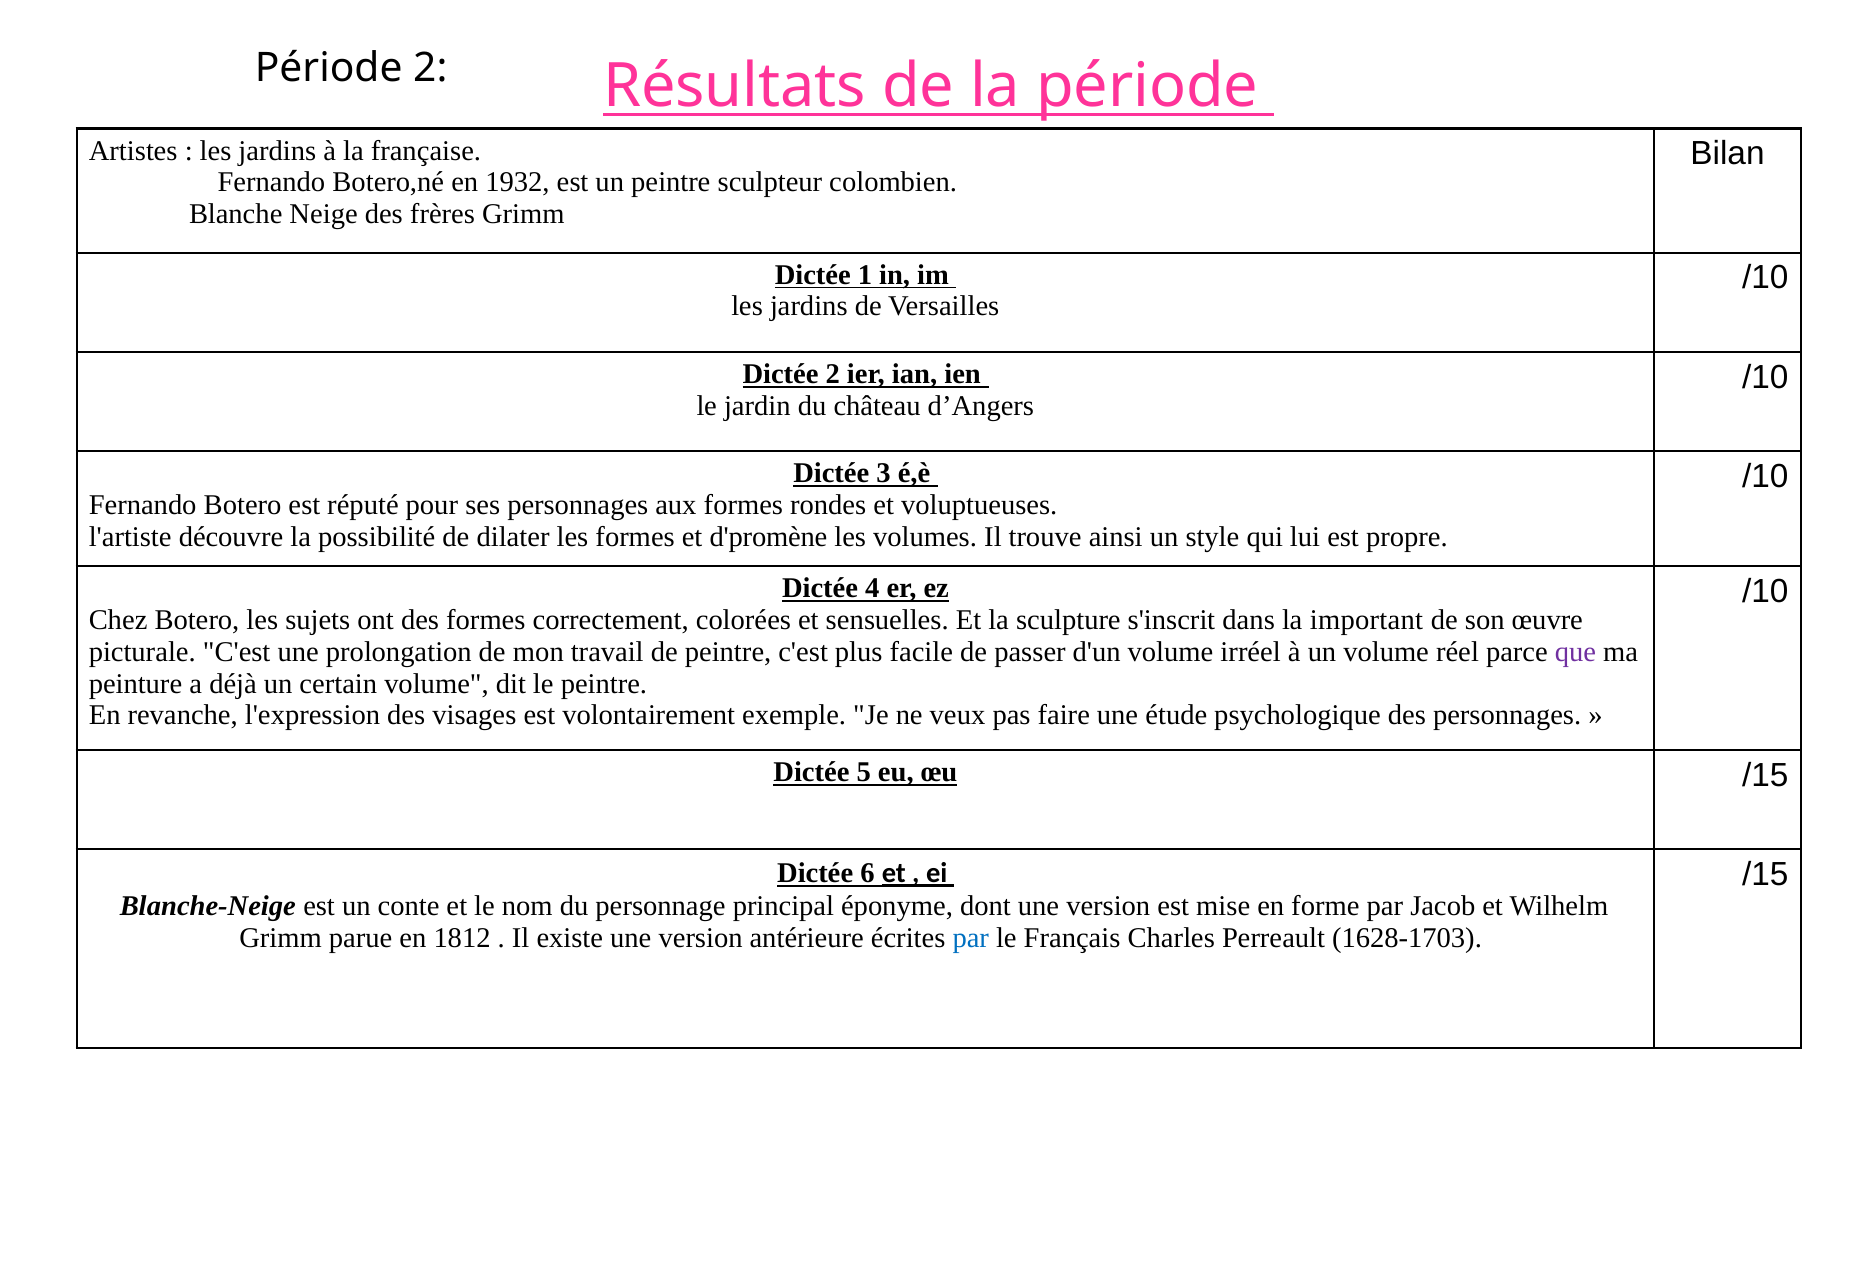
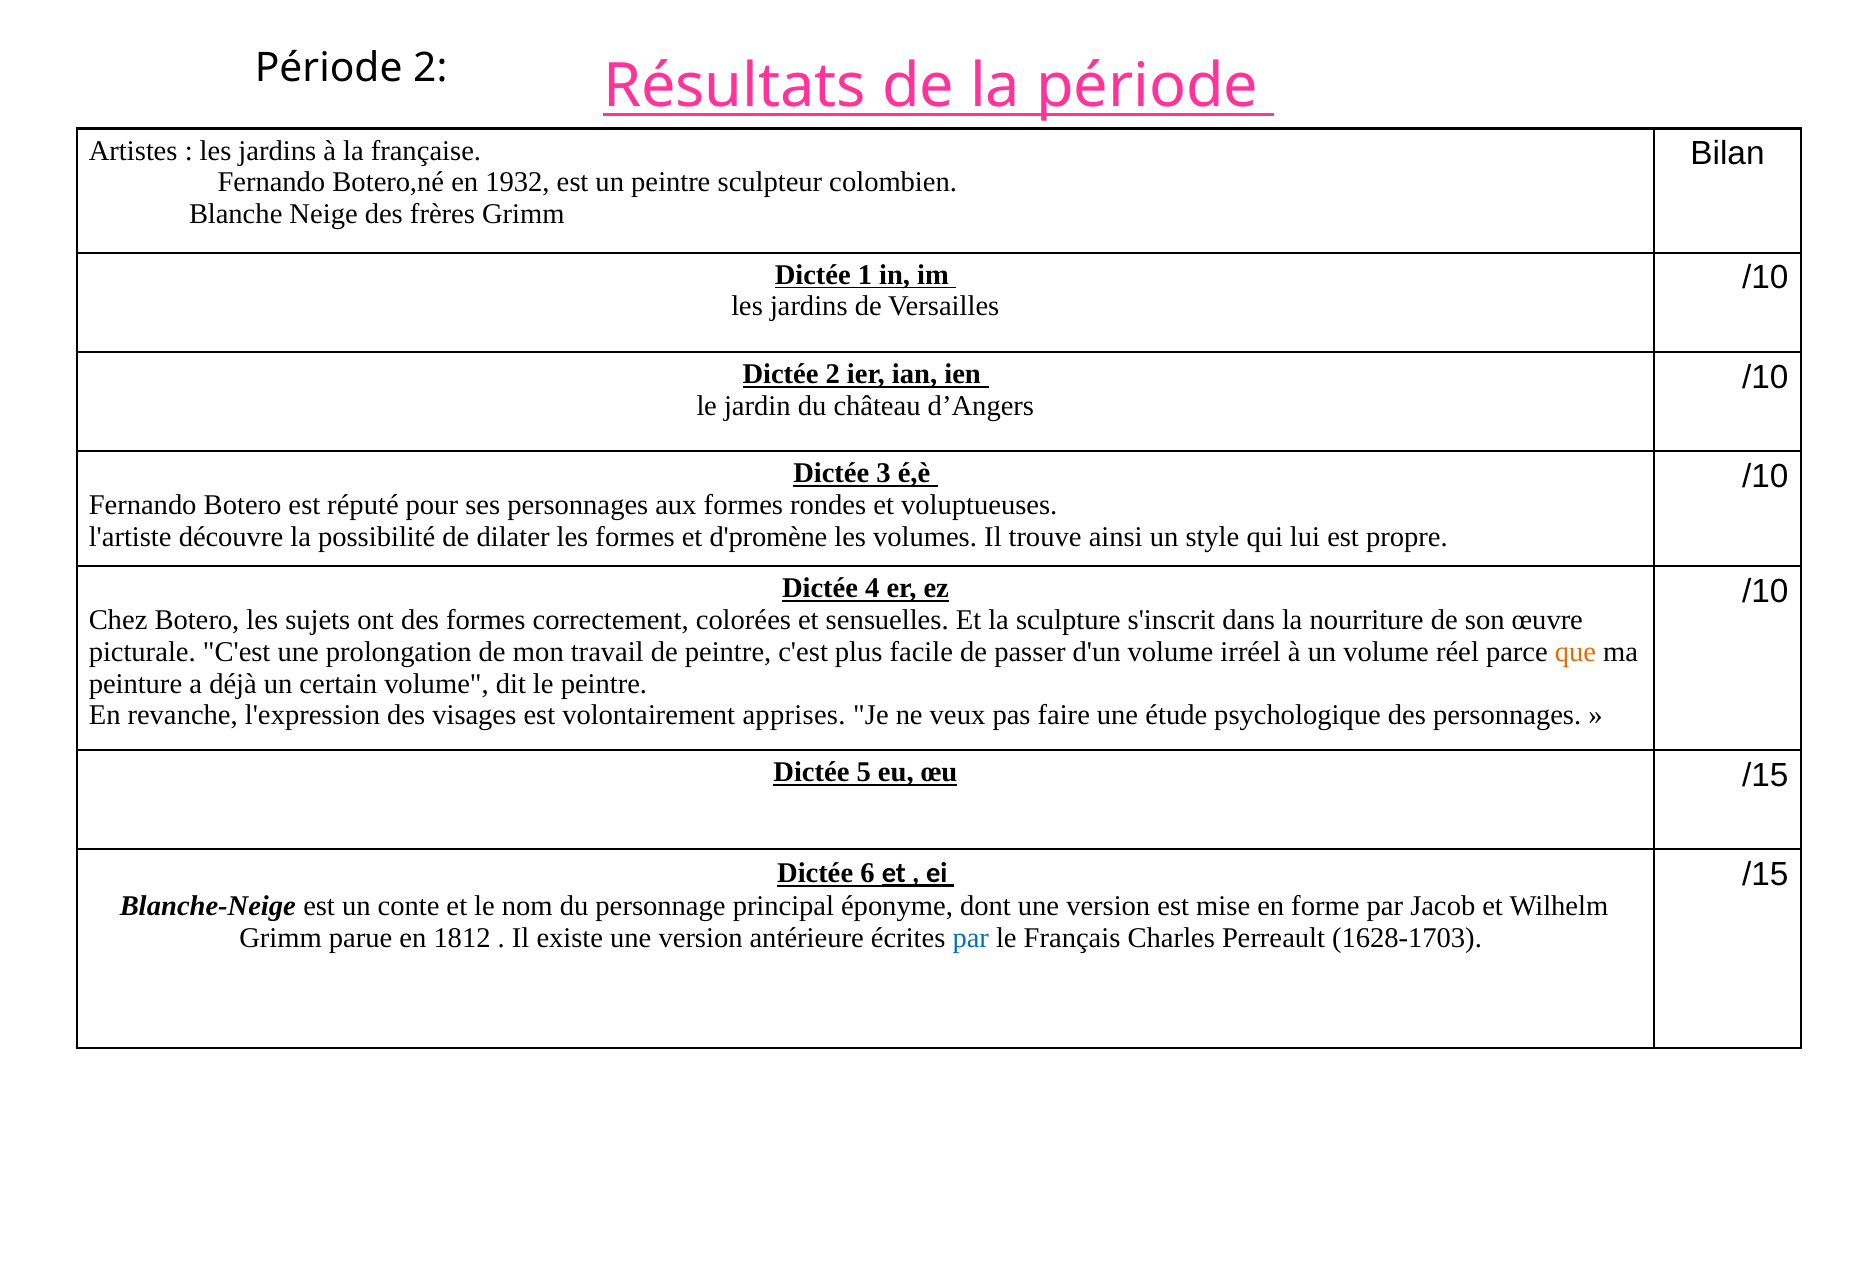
important: important -> nourriture
que colour: purple -> orange
exemple: exemple -> apprises
